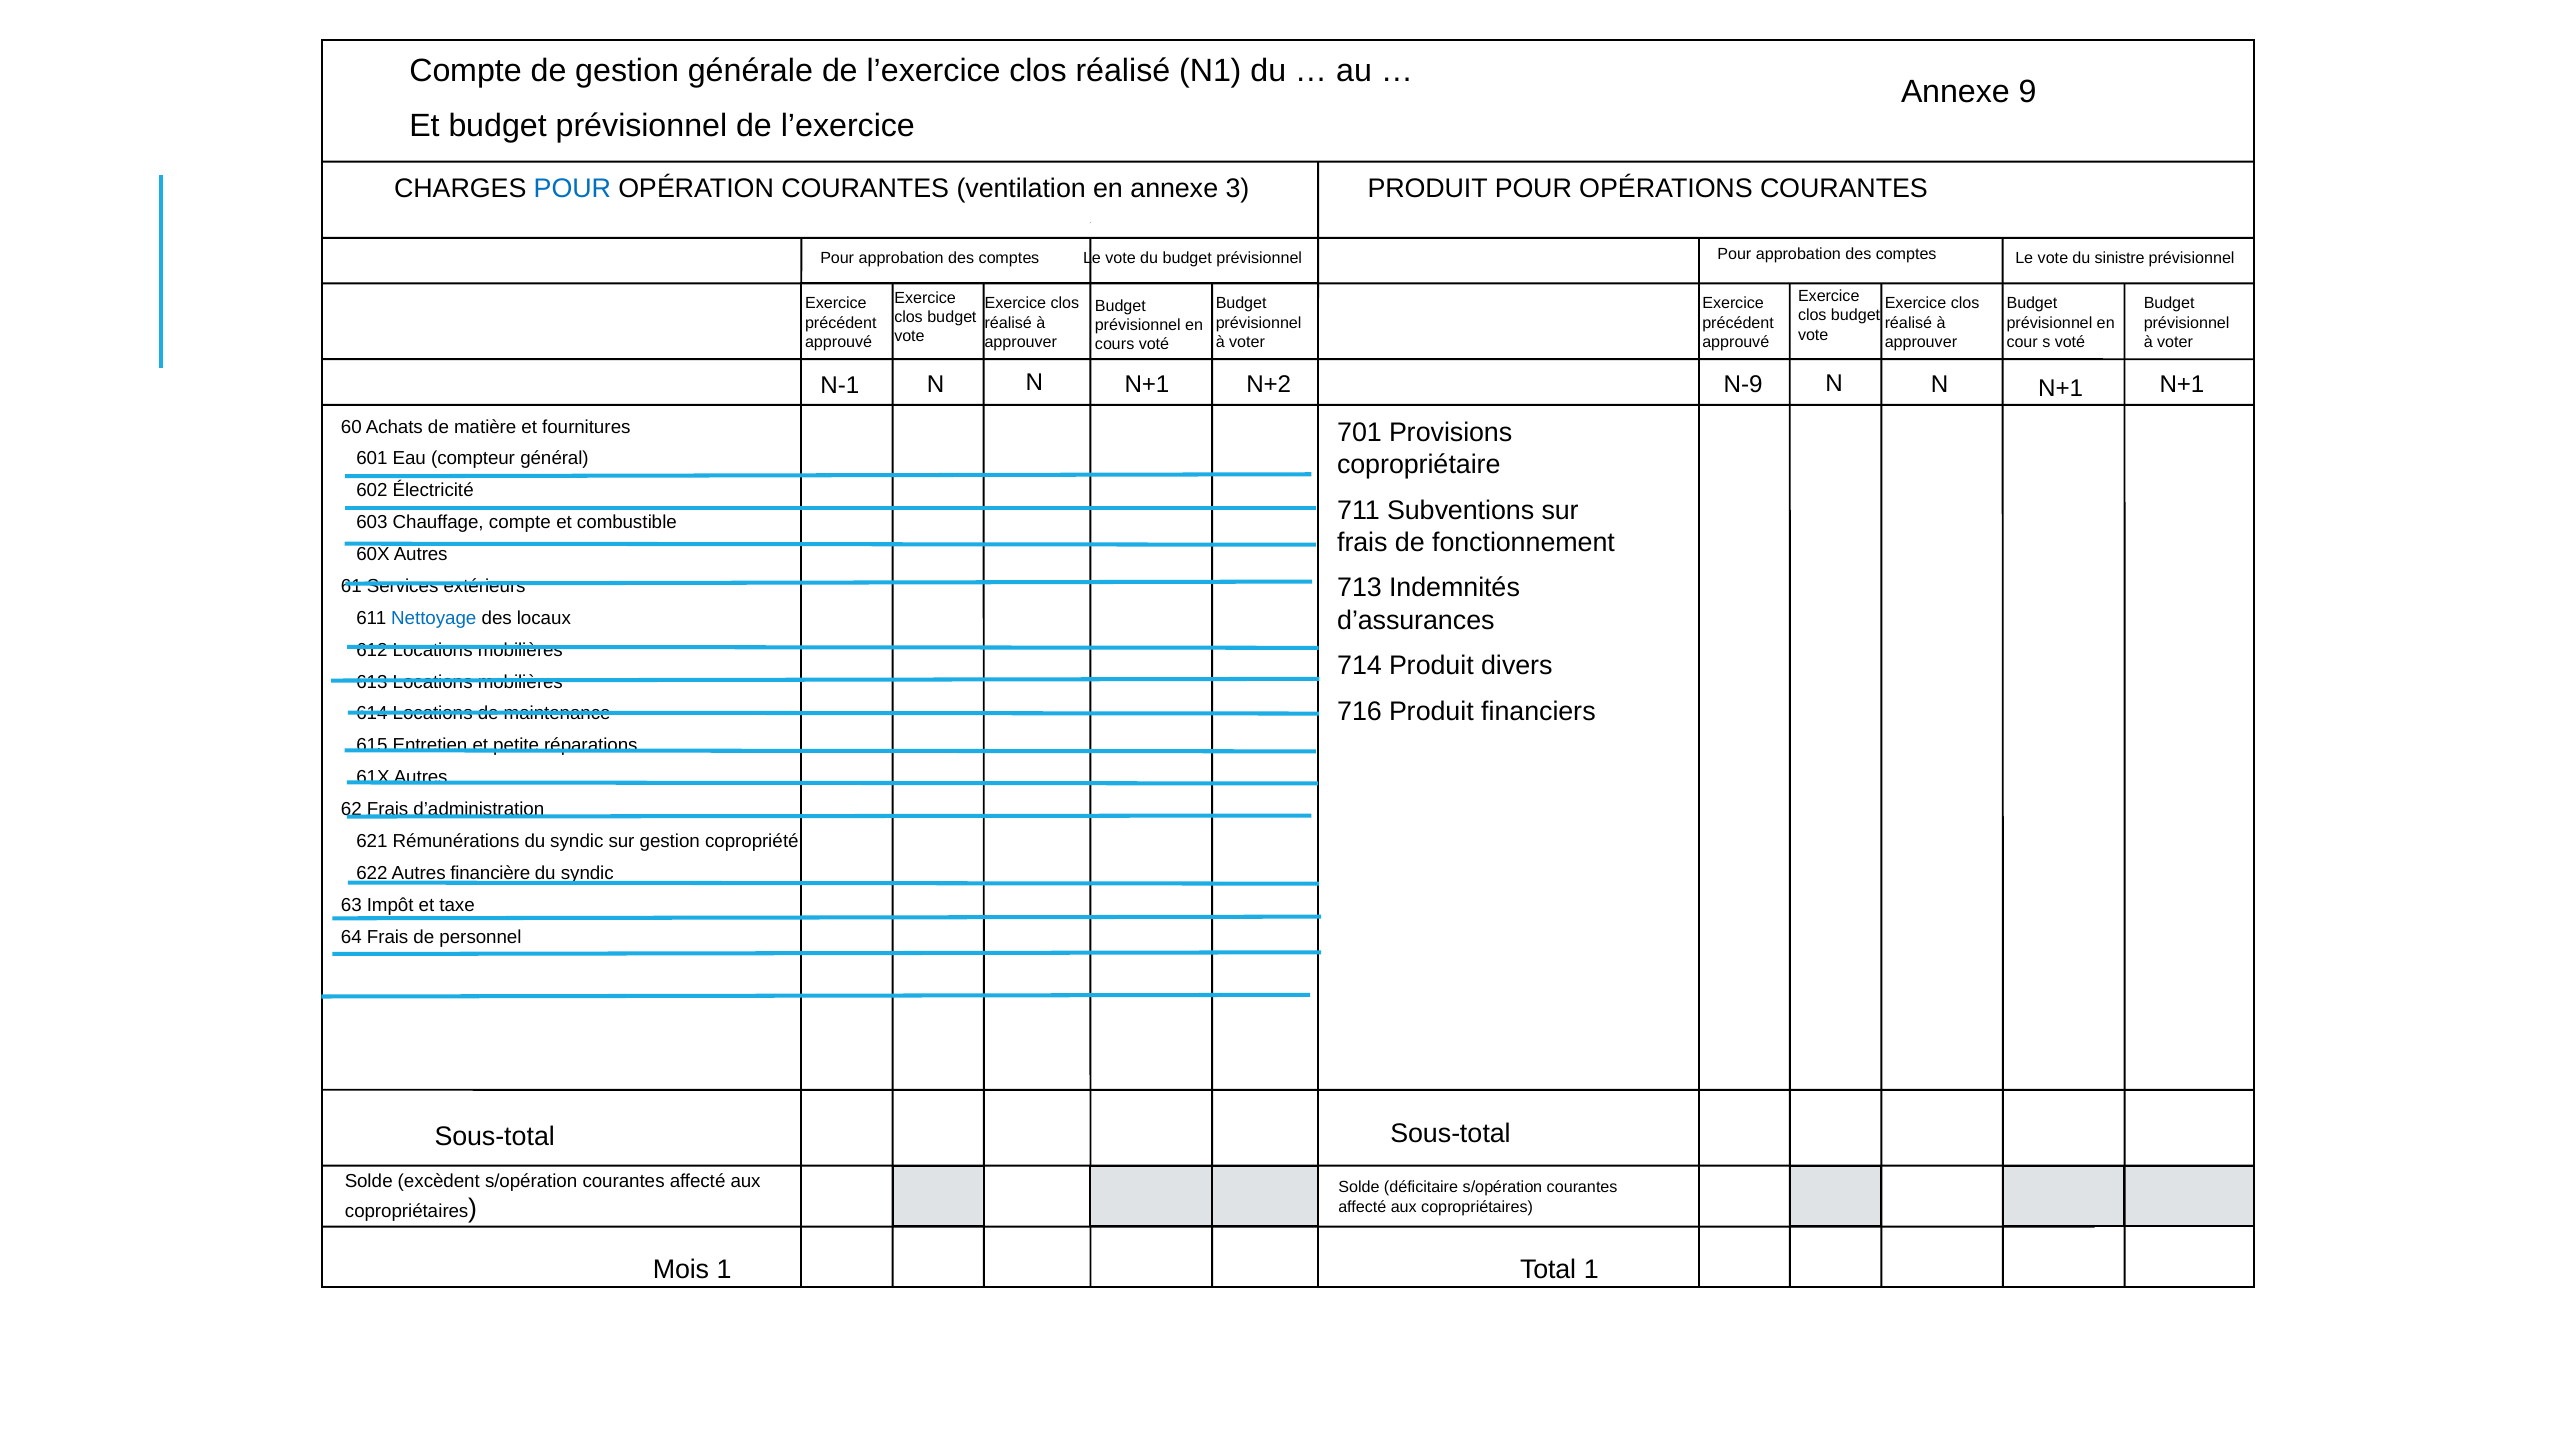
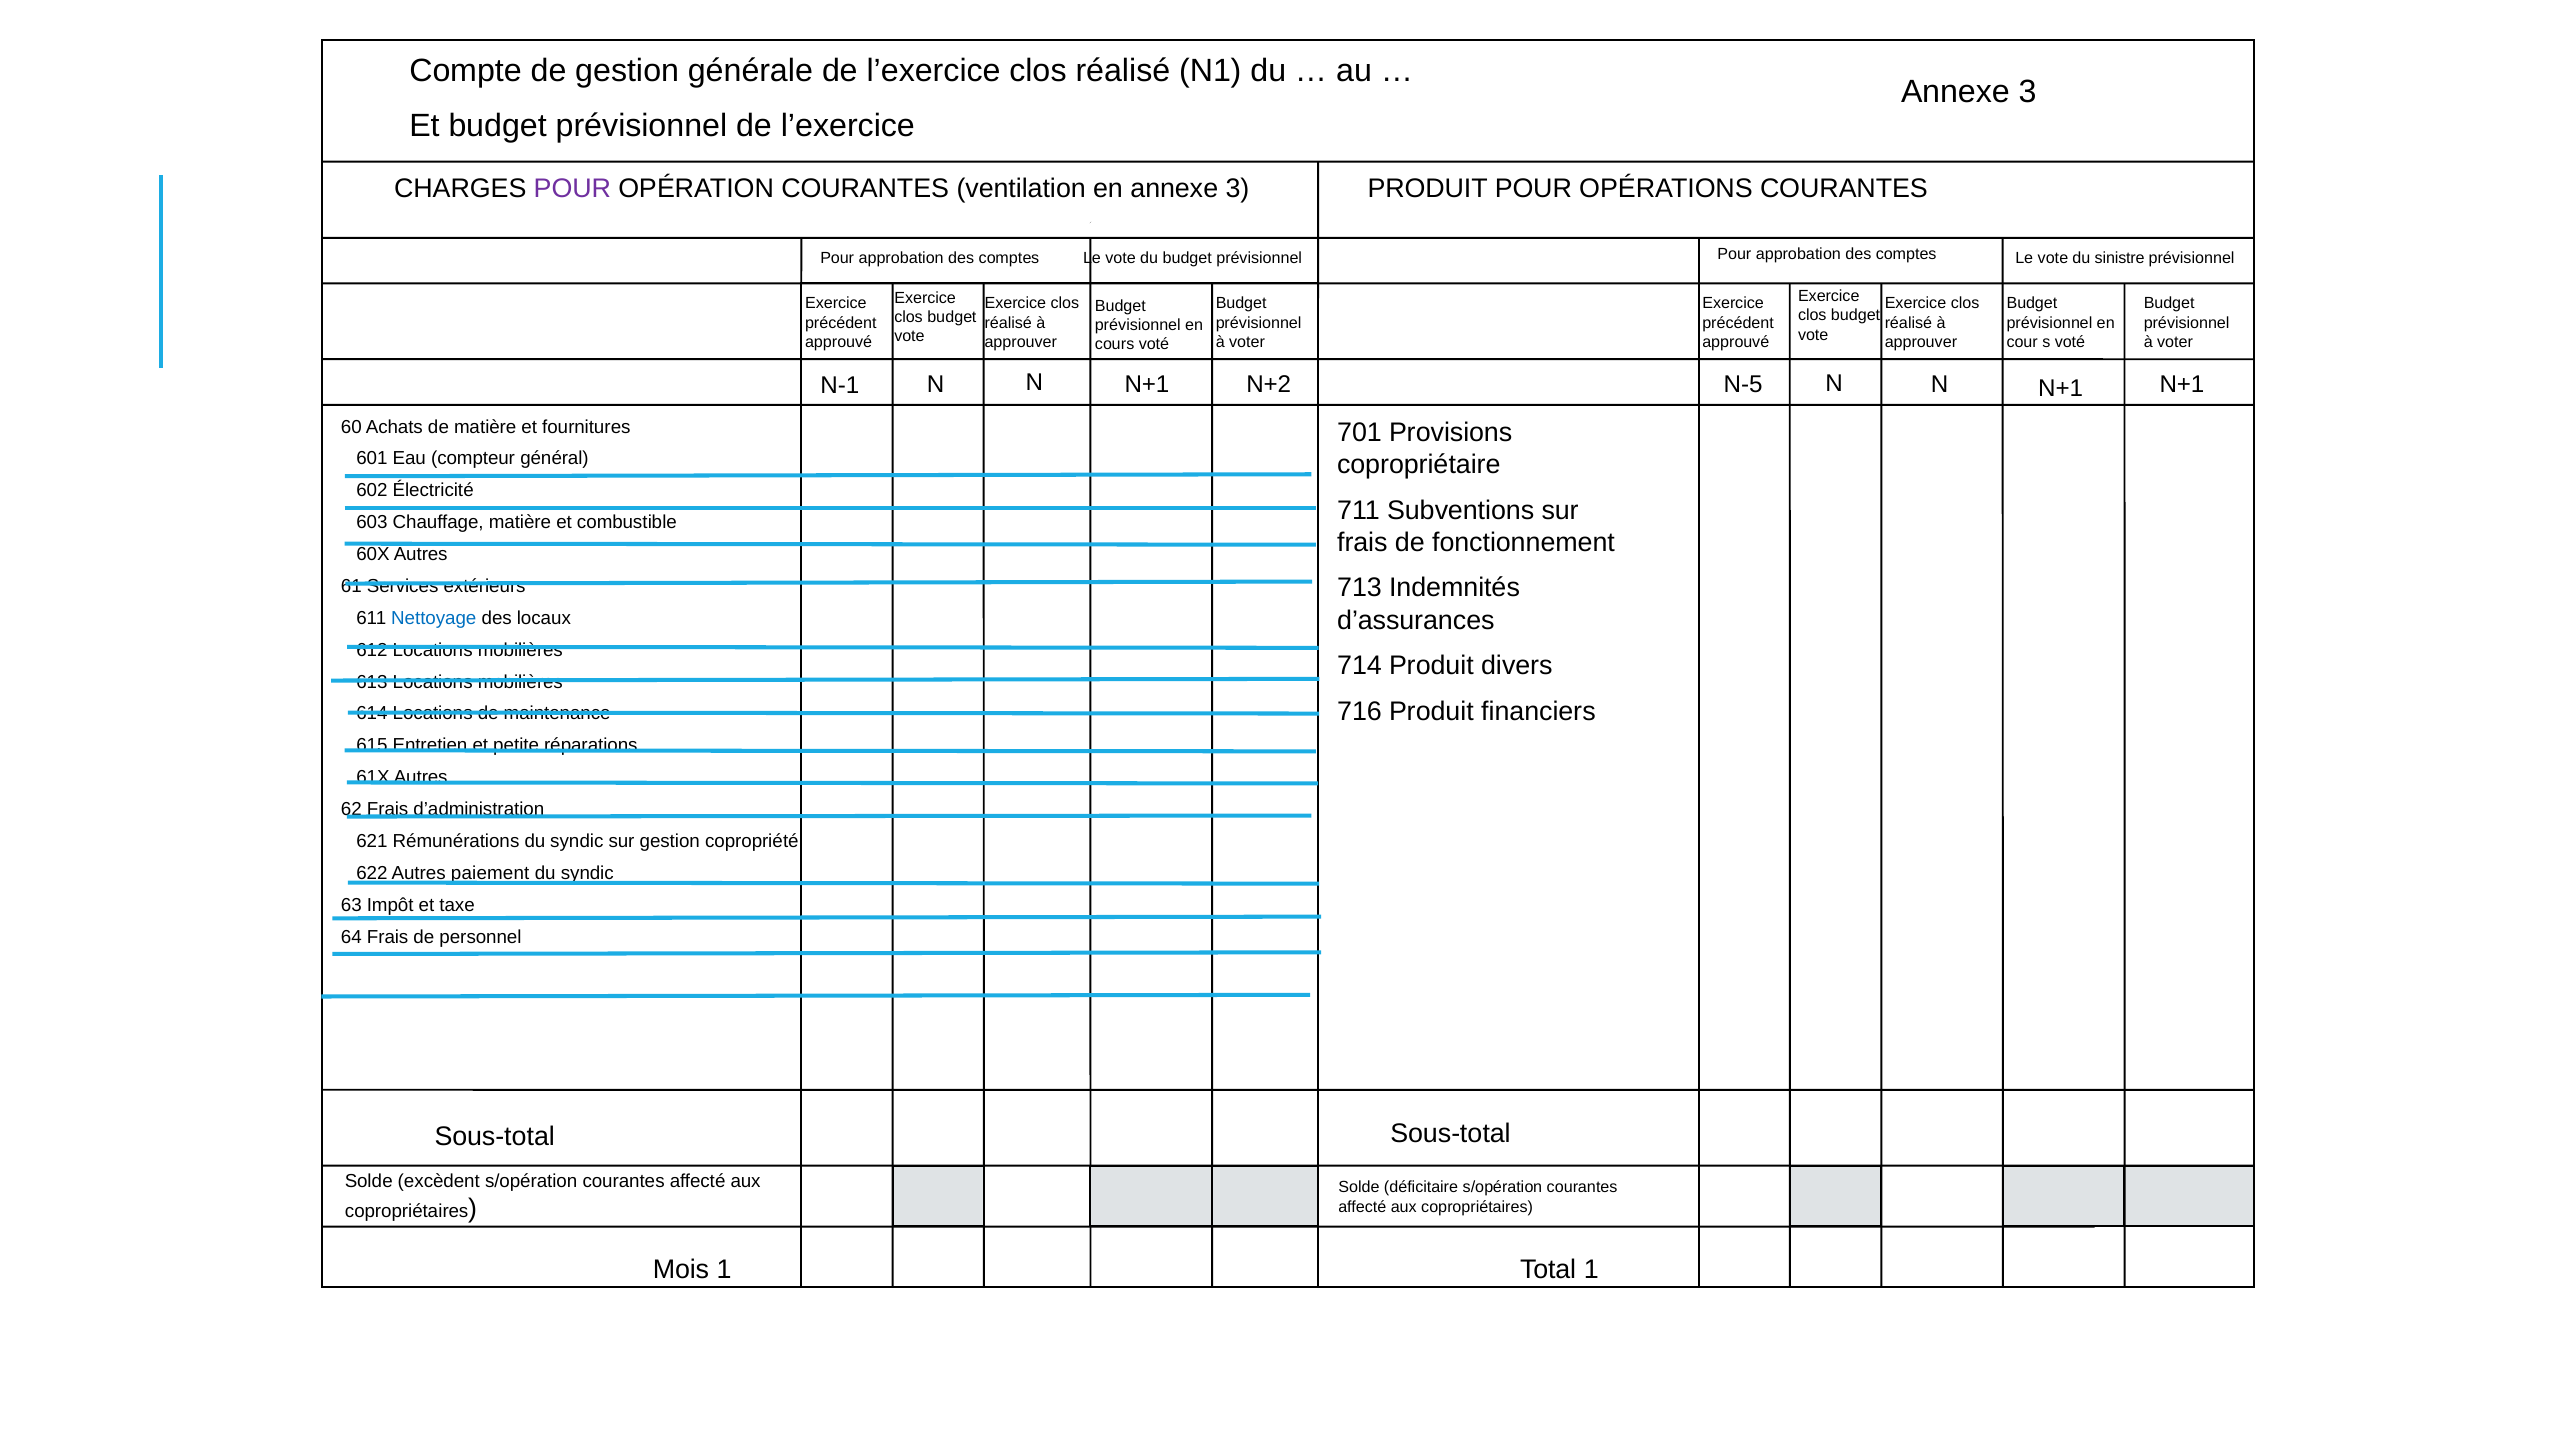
9 at (2028, 91): 9 -> 3
POUR at (572, 189) colour: blue -> purple
N-9: N-9 -> N-5
Chauffage compte: compte -> matière
financière: financière -> paiement
